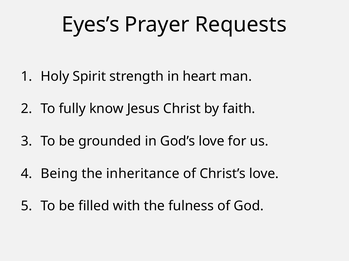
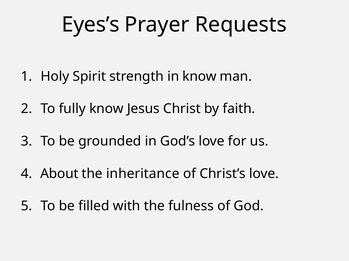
in heart: heart -> know
Being: Being -> About
